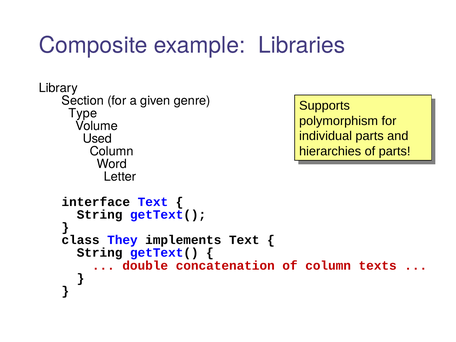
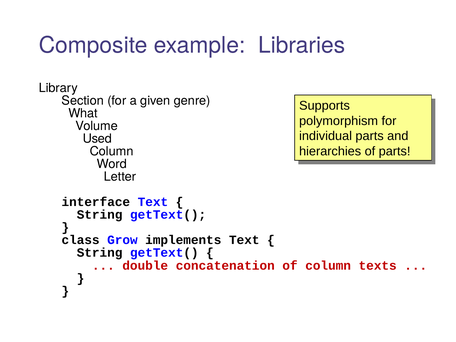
Type: Type -> What
They: They -> Grow
